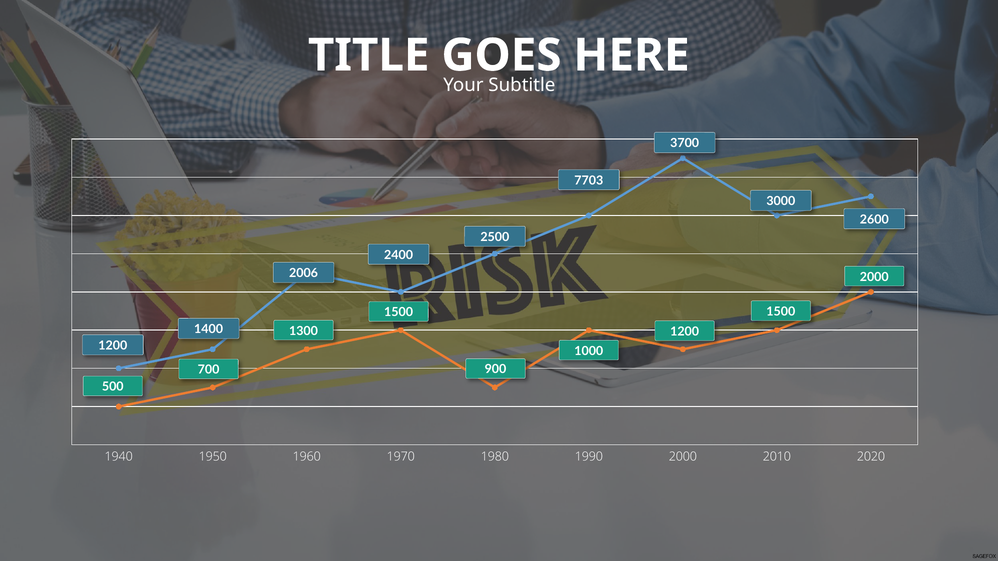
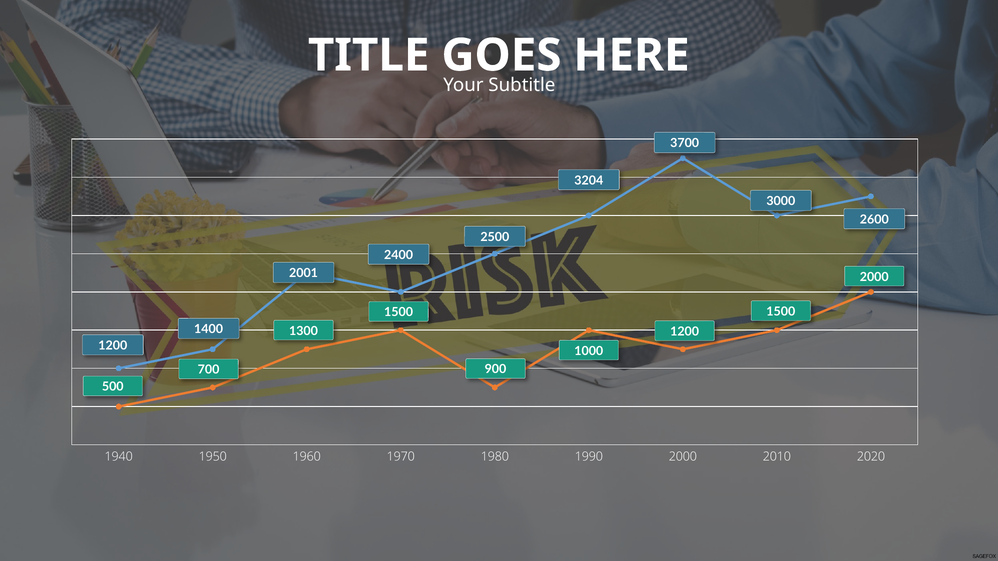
7703: 7703 -> 3204
2006: 2006 -> 2001
